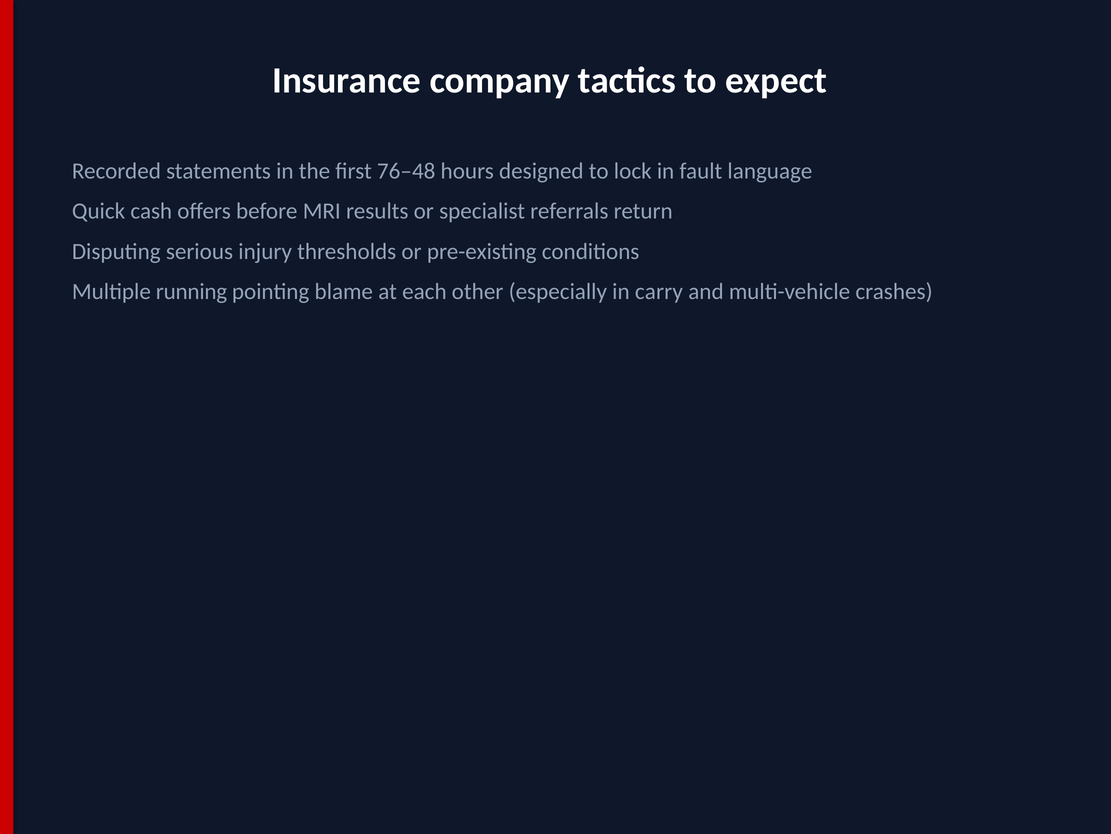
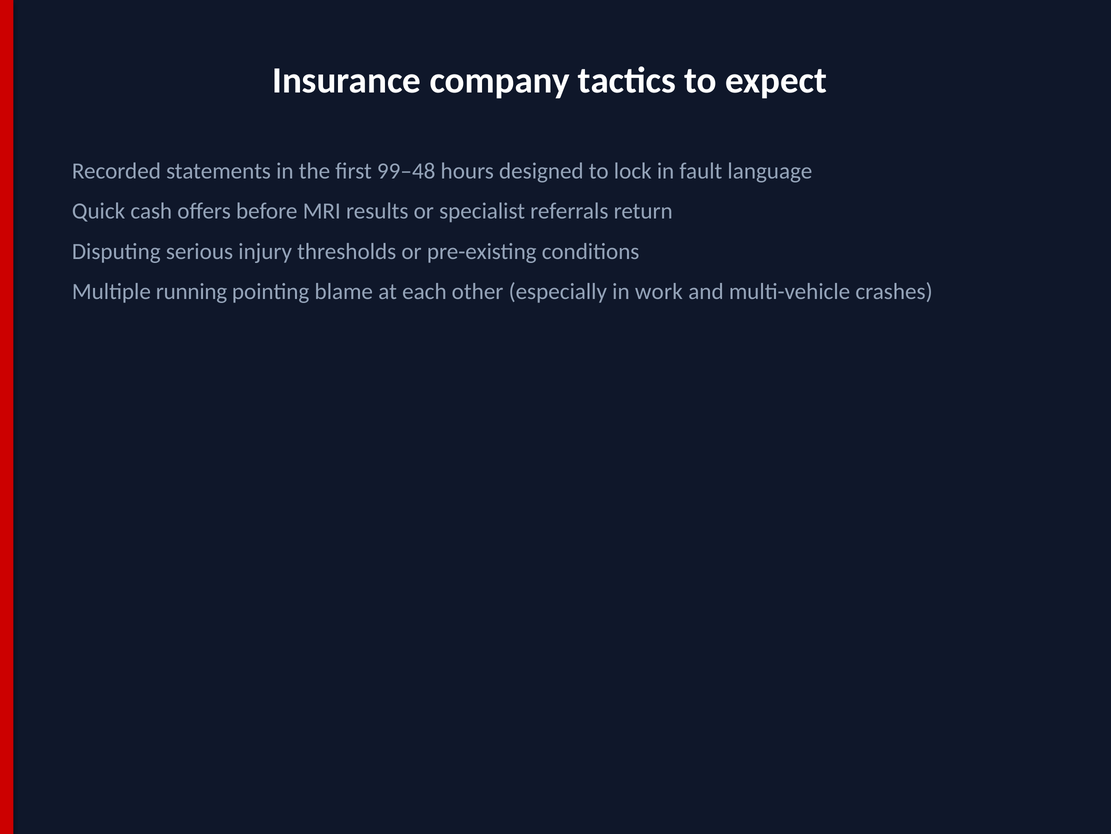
76–48: 76–48 -> 99–48
carry: carry -> work
